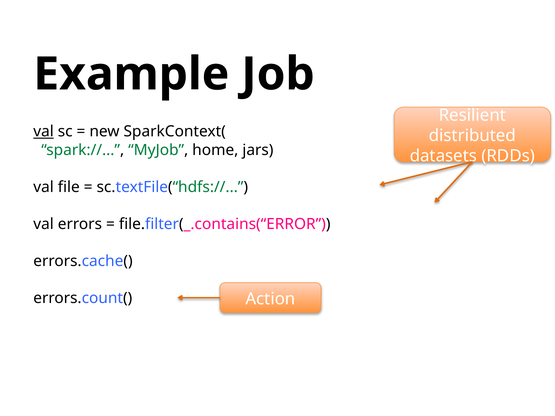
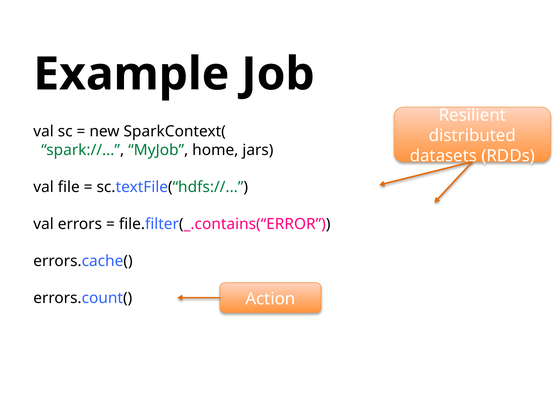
val at (44, 132) underline: present -> none
